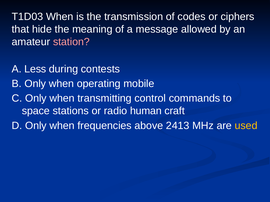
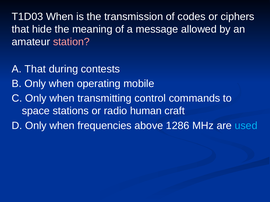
A Less: Less -> That
2413: 2413 -> 1286
used colour: yellow -> light blue
